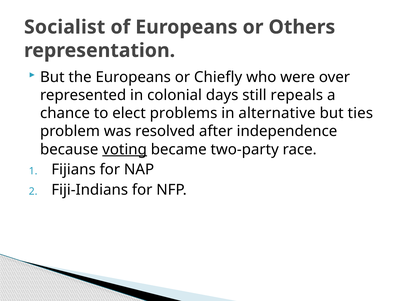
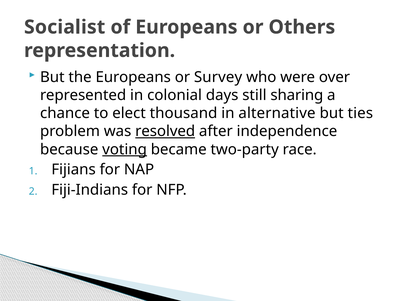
Chiefly: Chiefly -> Survey
repeals: repeals -> sharing
problems: problems -> thousand
resolved underline: none -> present
